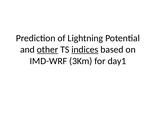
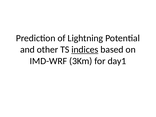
other underline: present -> none
